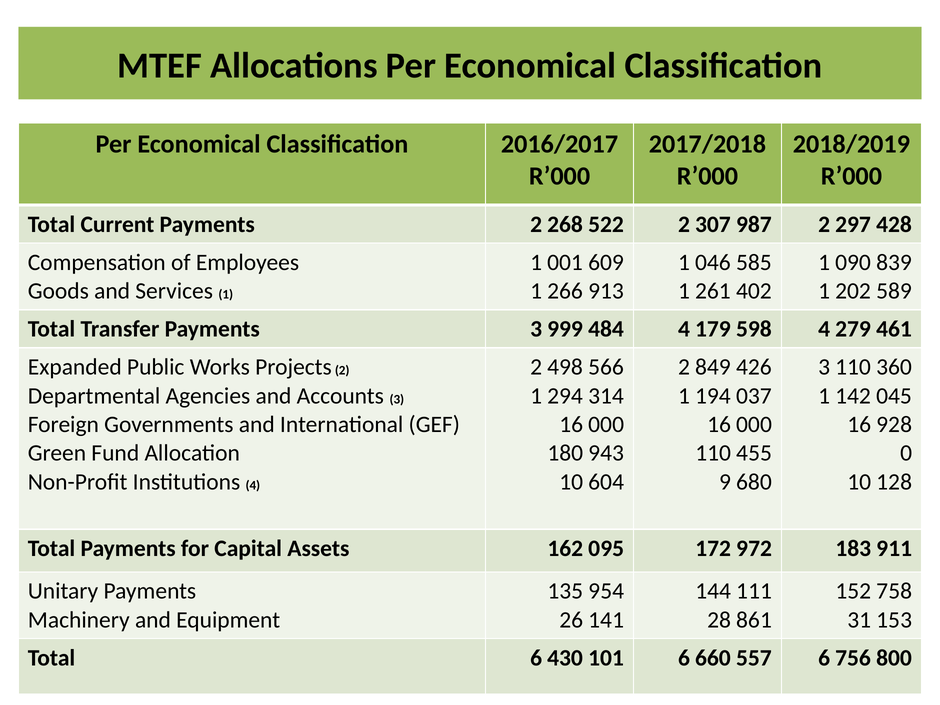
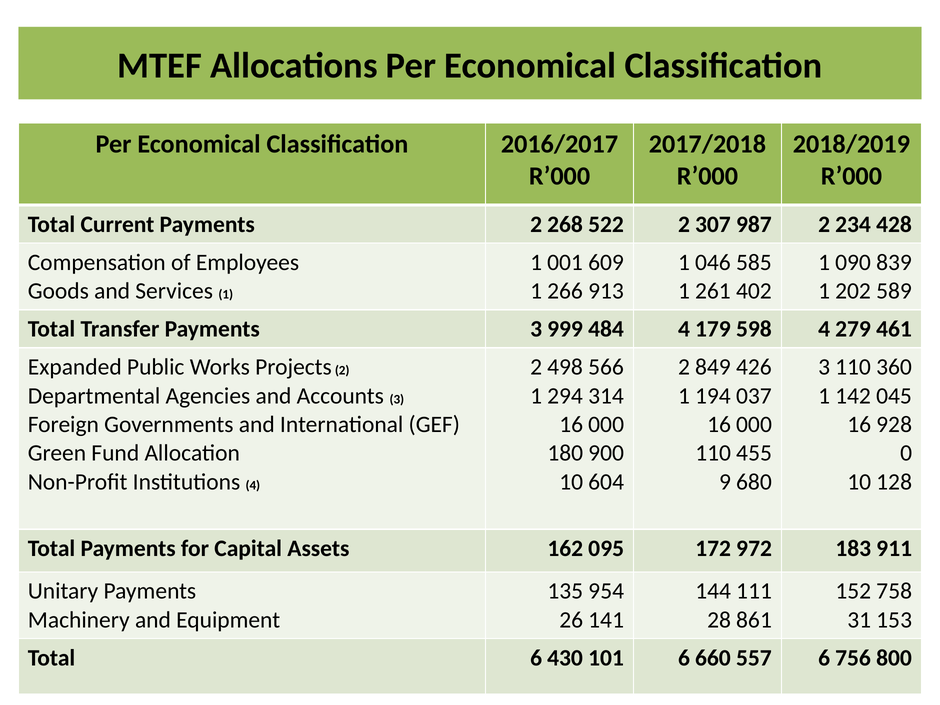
297: 297 -> 234
943: 943 -> 900
